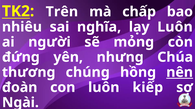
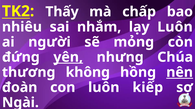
Trên: Trên -> Thấy
nghĩa: nghĩa -> nhắm
yên underline: none -> present
chúng: chúng -> không
